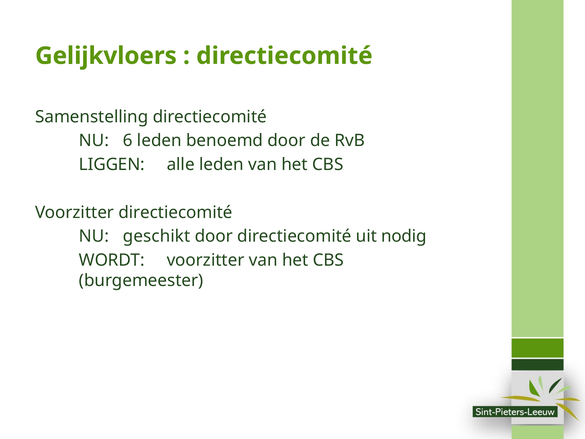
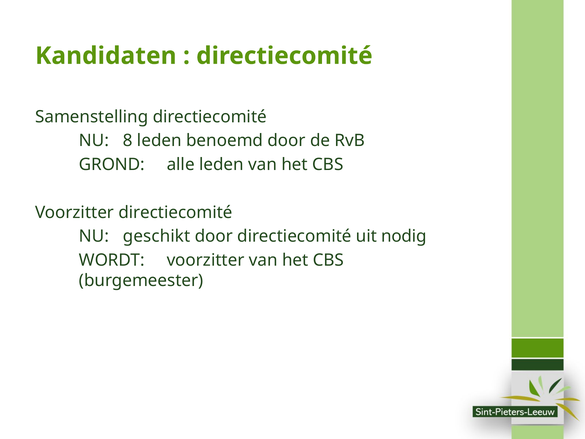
Gelijkvloers: Gelijkvloers -> Kandidaten
6: 6 -> 8
LIGGEN: LIGGEN -> GROND
